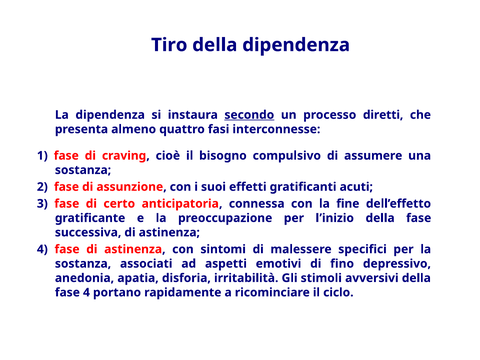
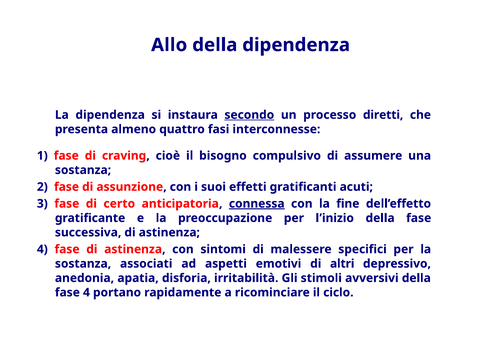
Tiro: Tiro -> Allo
connessa underline: none -> present
fino: fino -> altri
